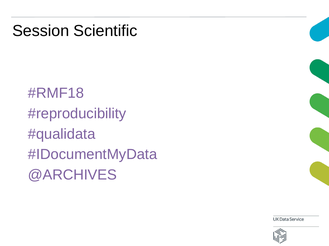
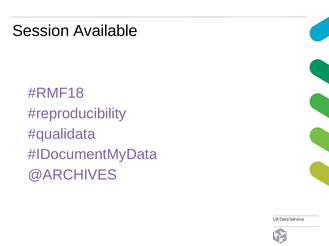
Scientific: Scientific -> Available
